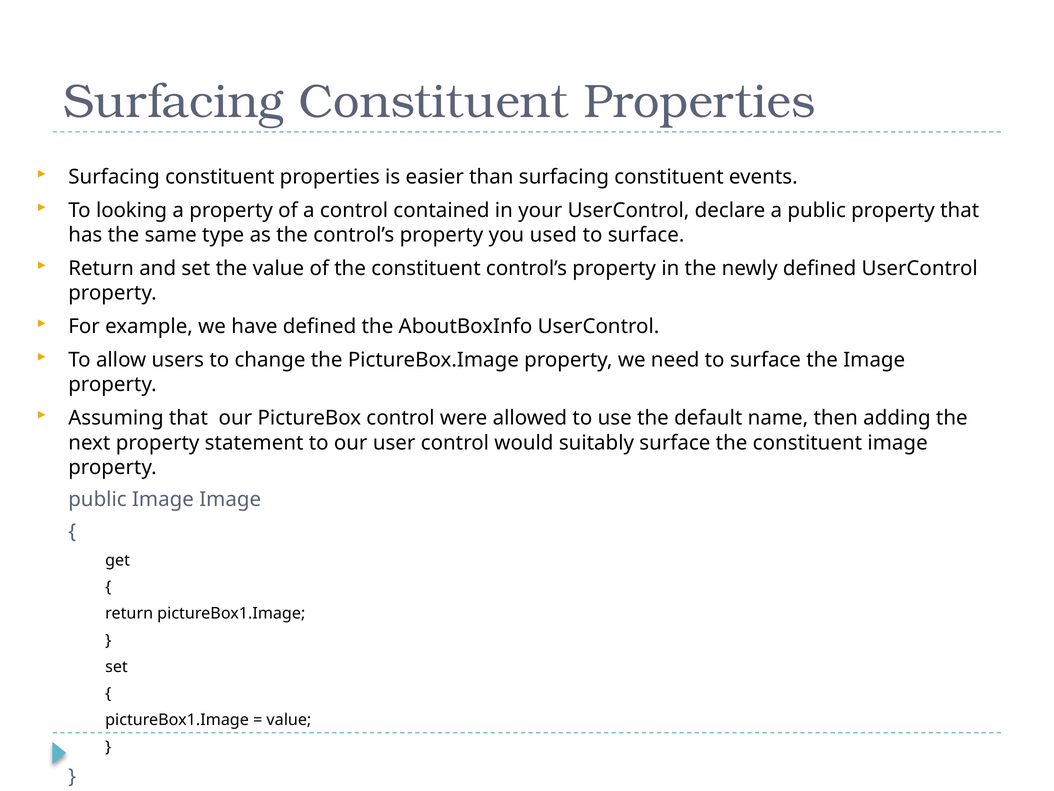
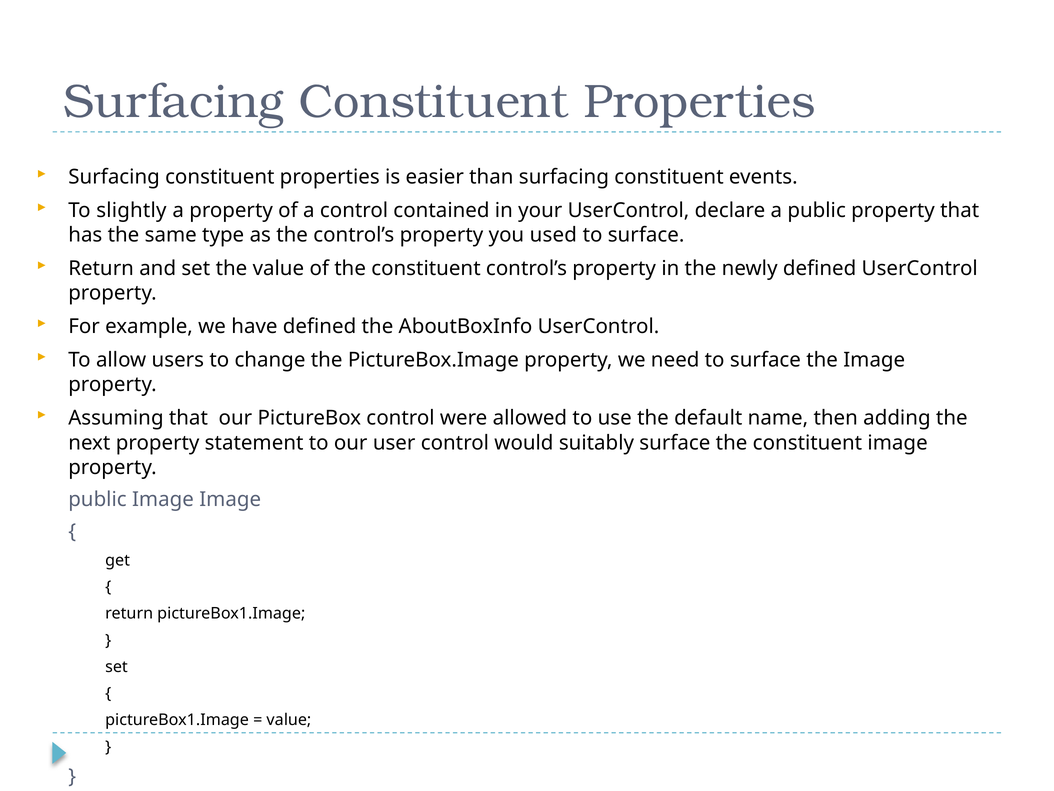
looking: looking -> slightly
